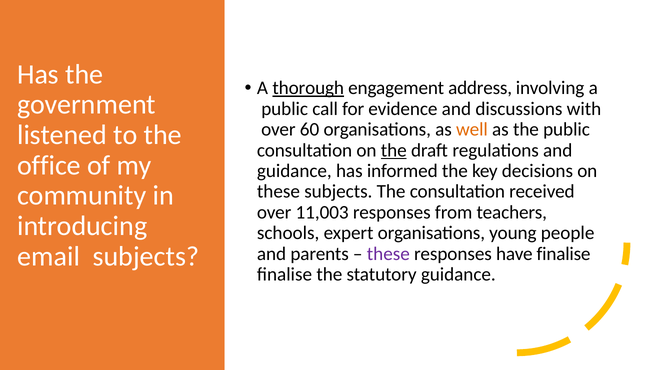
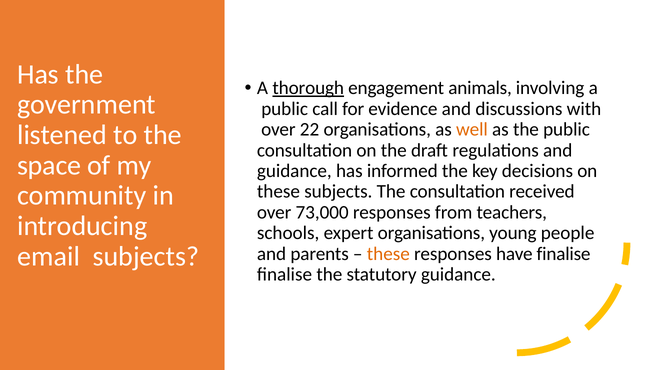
address: address -> animals
60: 60 -> 22
the at (394, 150) underline: present -> none
office: office -> space
11,003: 11,003 -> 73,000
these at (388, 253) colour: purple -> orange
